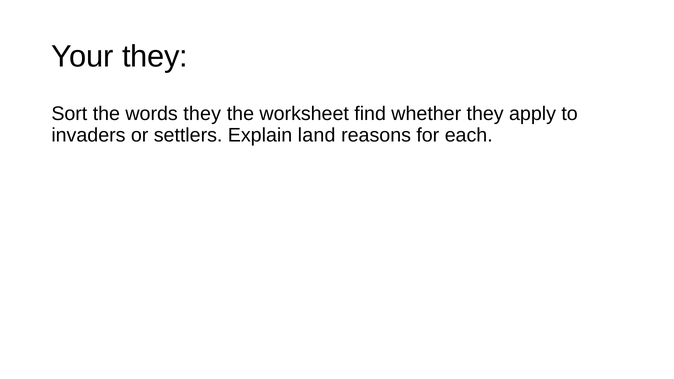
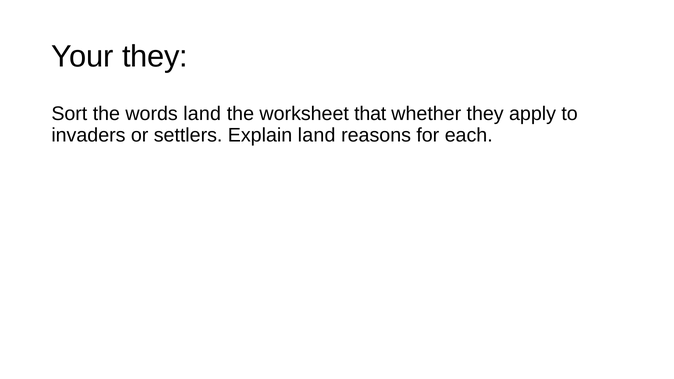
words they: they -> land
find: find -> that
